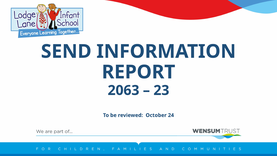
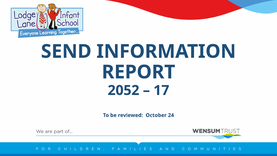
2063: 2063 -> 2052
23: 23 -> 17
